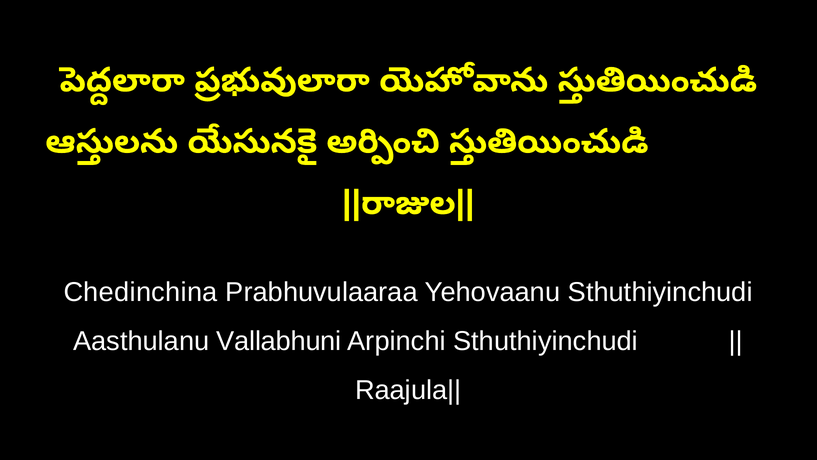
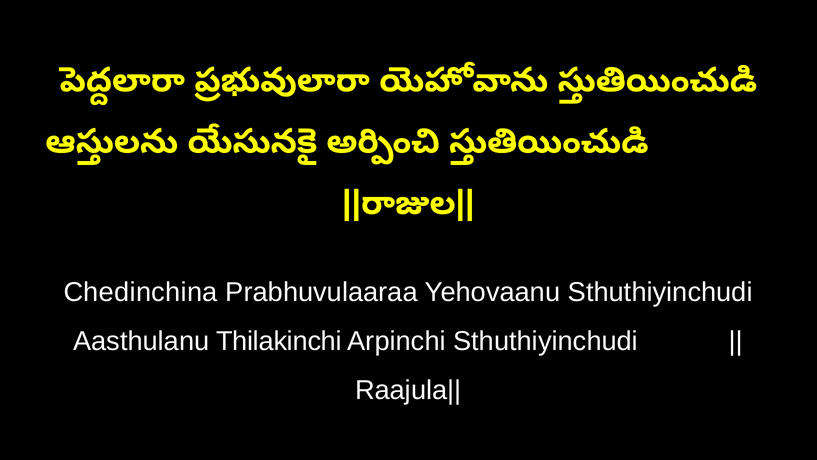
Vallabhuni: Vallabhuni -> Thilakinchi
